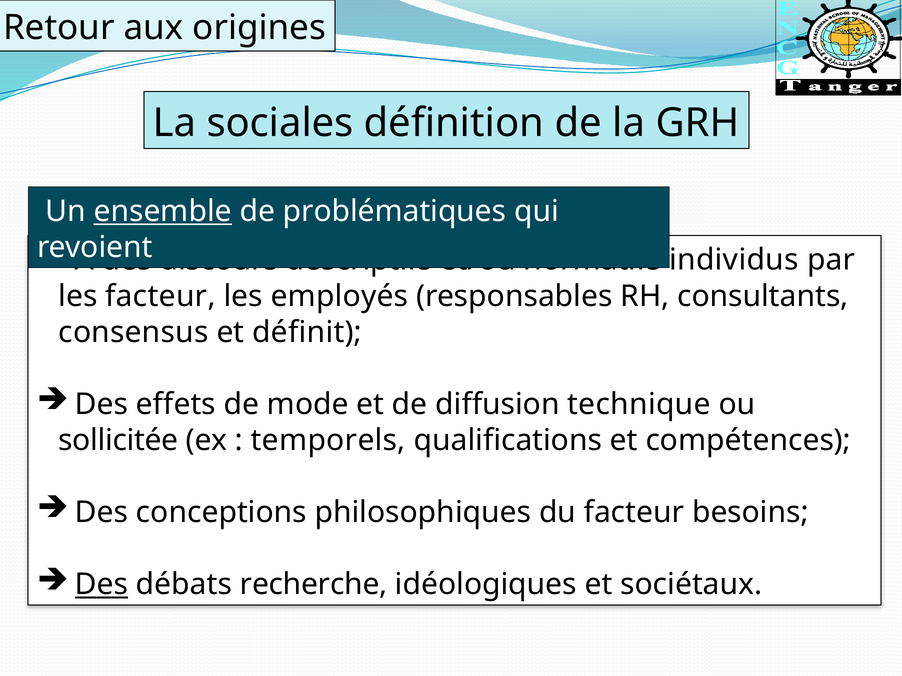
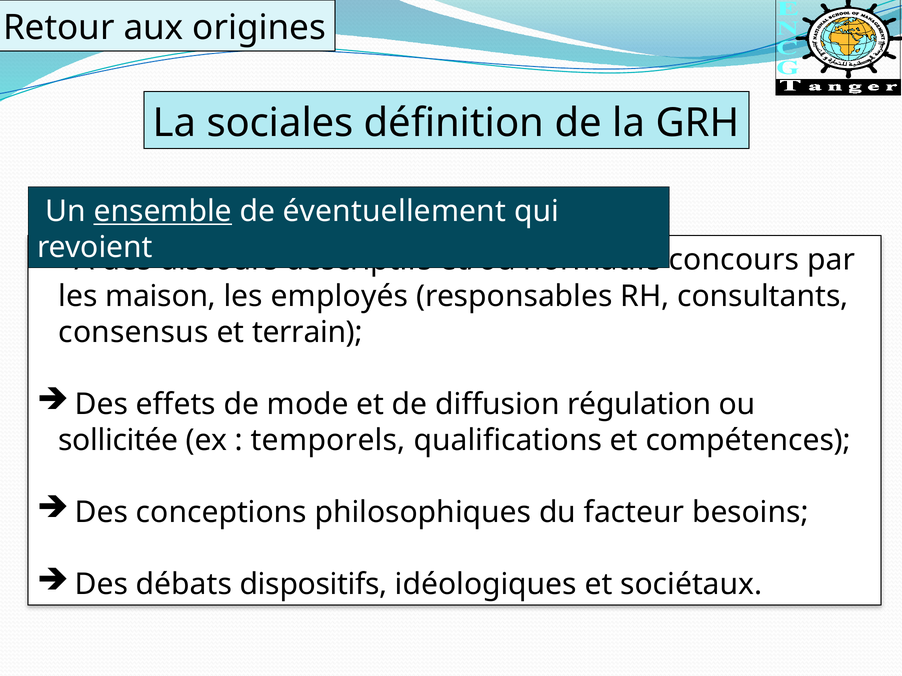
problématiques: problématiques -> éventuellement
individus: individus -> concours
les facteur: facteur -> maison
définit: définit -> terrain
technique: technique -> régulation
Des at (102, 585) underline: present -> none
recherche: recherche -> dispositifs
